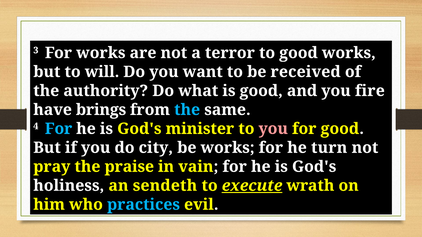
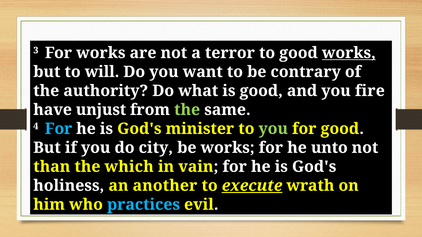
works at (349, 53) underline: none -> present
received: received -> contrary
brings: brings -> unjust
the at (187, 110) colour: light blue -> light green
you at (273, 129) colour: pink -> light green
turn: turn -> unto
pray: pray -> than
praise: praise -> which
sendeth: sendeth -> another
